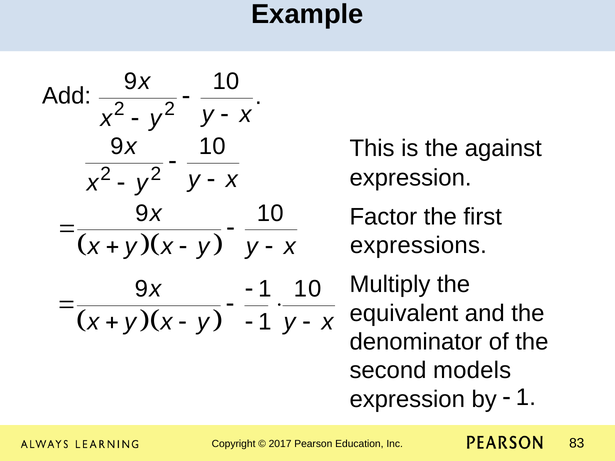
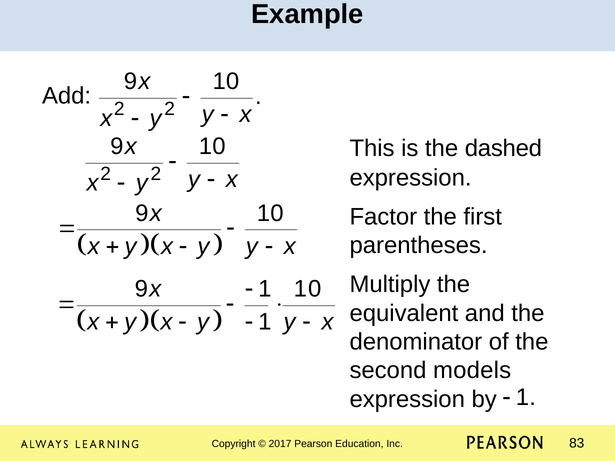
against: against -> dashed
expressions: expressions -> parentheses
